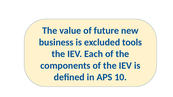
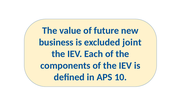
tools: tools -> joint
